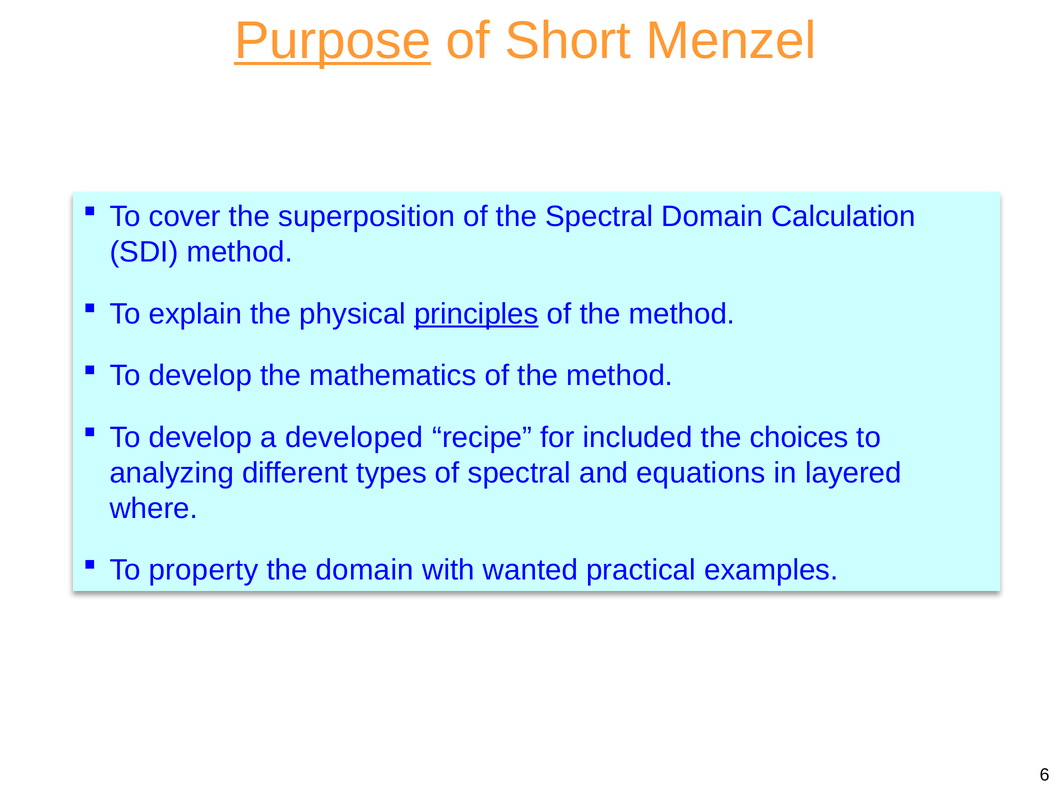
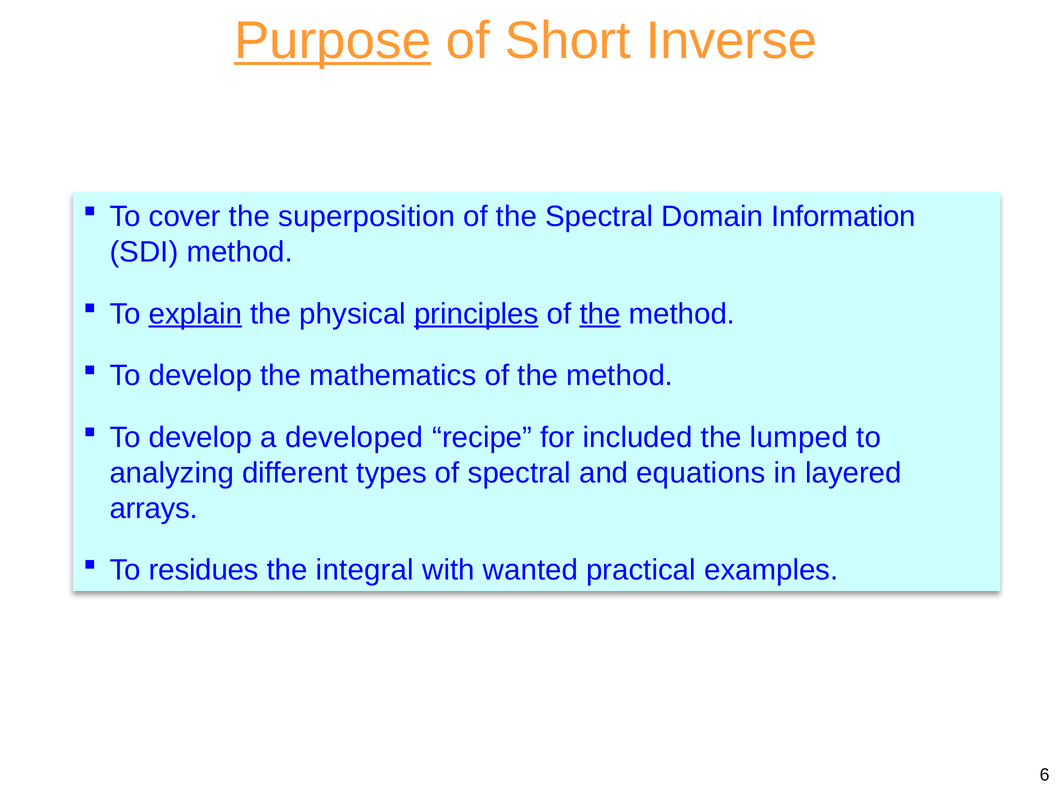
Menzel: Menzel -> Inverse
Calculation: Calculation -> Information
explain underline: none -> present
the at (600, 314) underline: none -> present
choices: choices -> lumped
where: where -> arrays
property: property -> residues
the domain: domain -> integral
